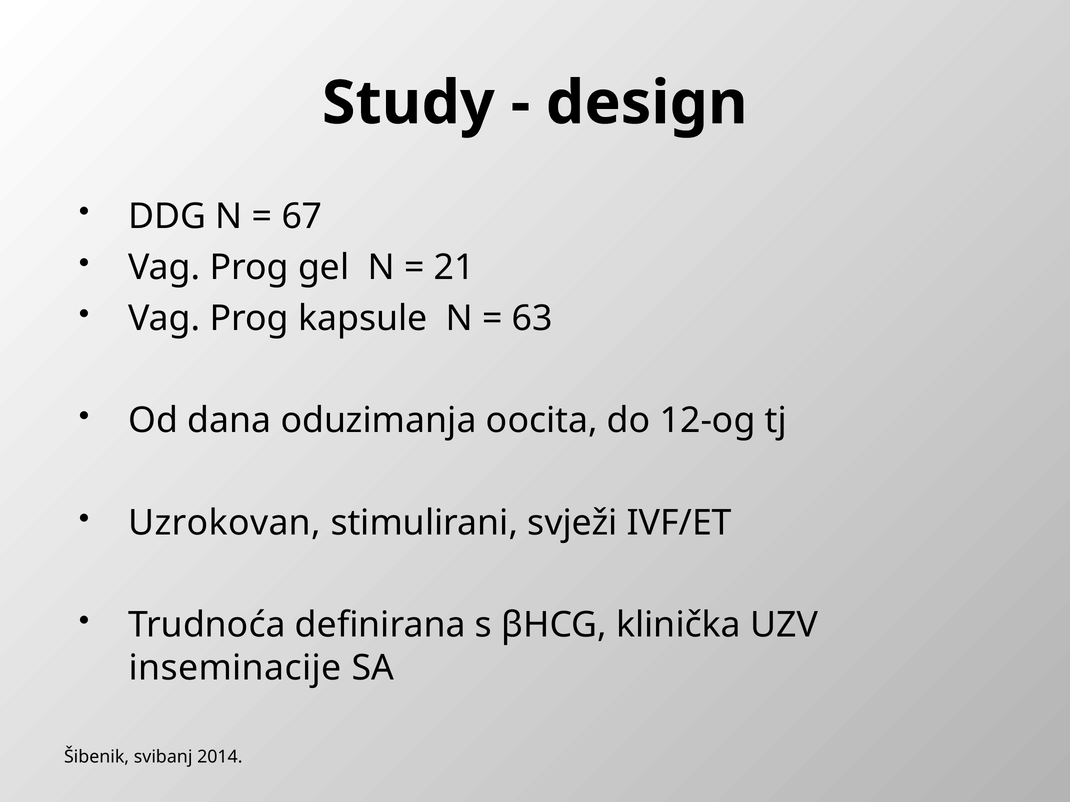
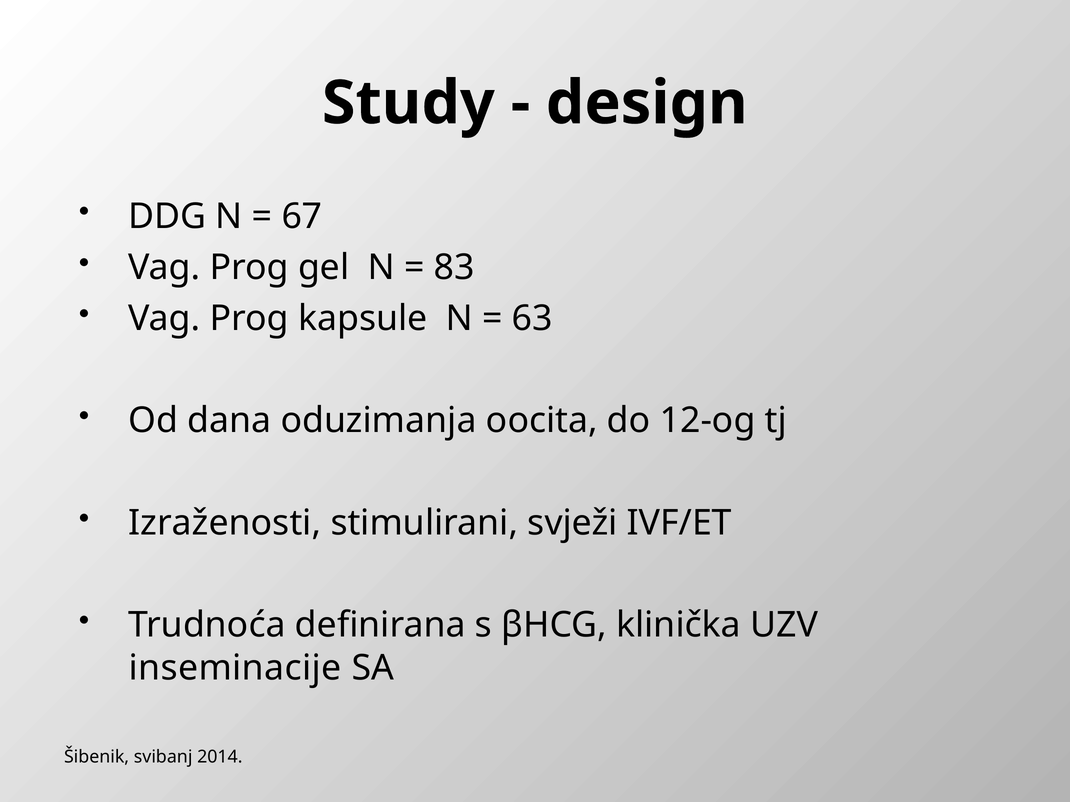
21: 21 -> 83
Uzrokovan: Uzrokovan -> Izraženosti
